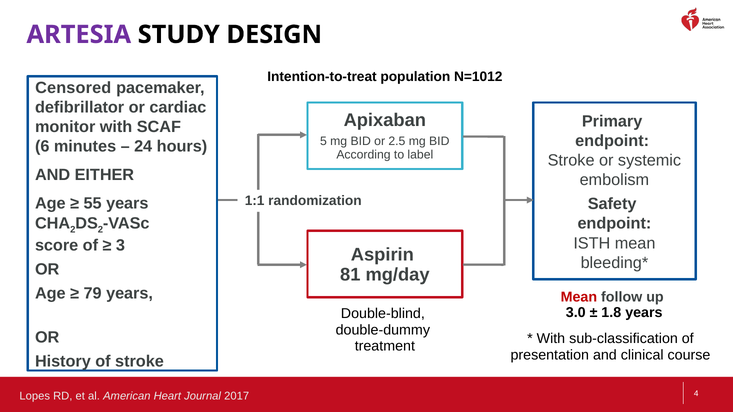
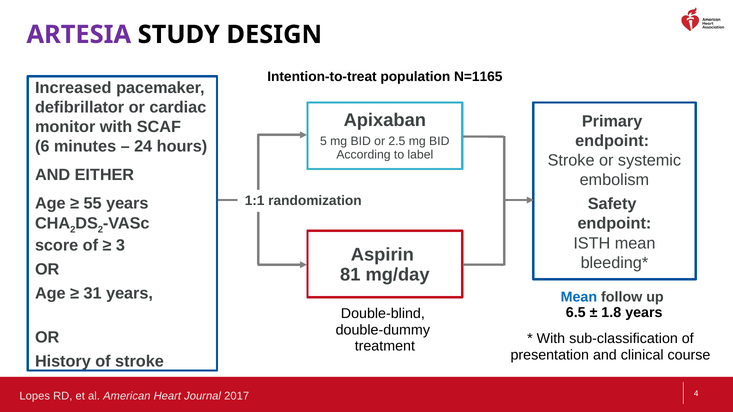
N=1012: N=1012 -> N=1165
Censored: Censored -> Increased
79: 79 -> 31
Mean at (579, 297) colour: red -> blue
3.0: 3.0 -> 6.5
